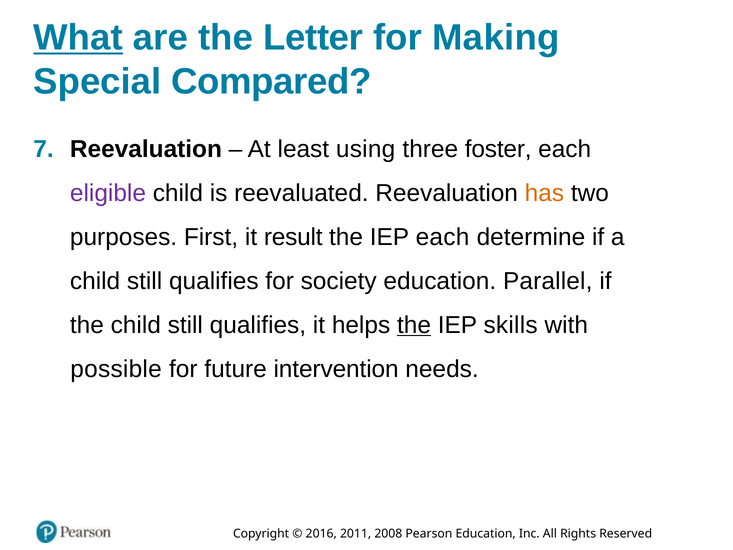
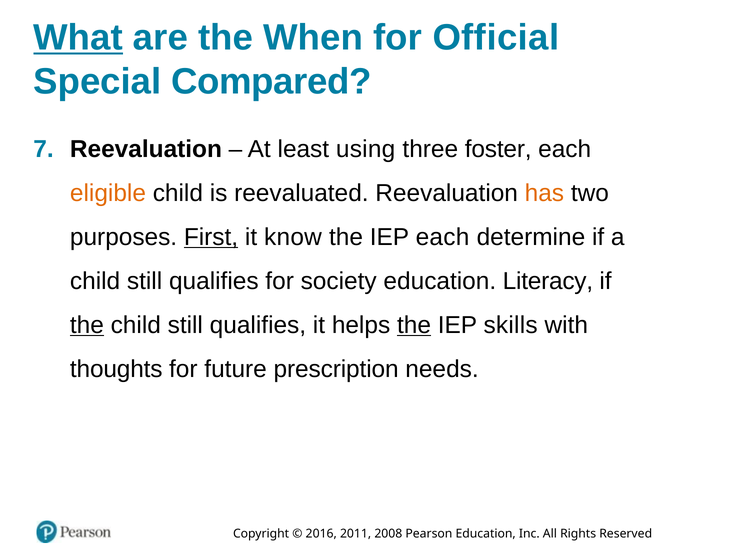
Letter: Letter -> When
Making: Making -> Official
eligible colour: purple -> orange
First underline: none -> present
result: result -> know
Parallel: Parallel -> Literacy
the at (87, 325) underline: none -> present
possible: possible -> thoughts
intervention: intervention -> prescription
